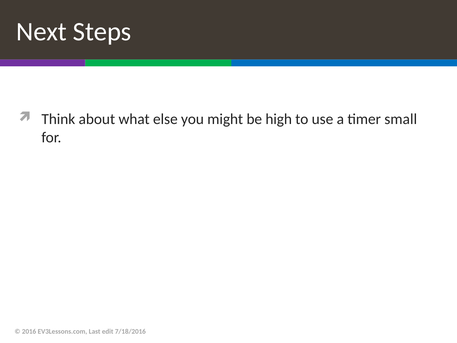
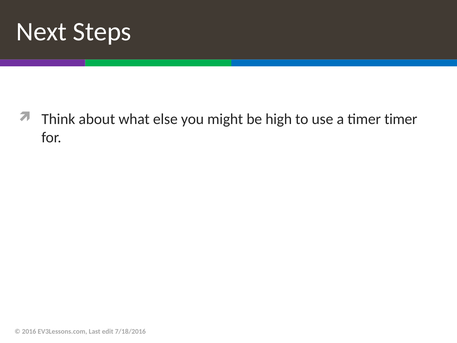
timer small: small -> timer
